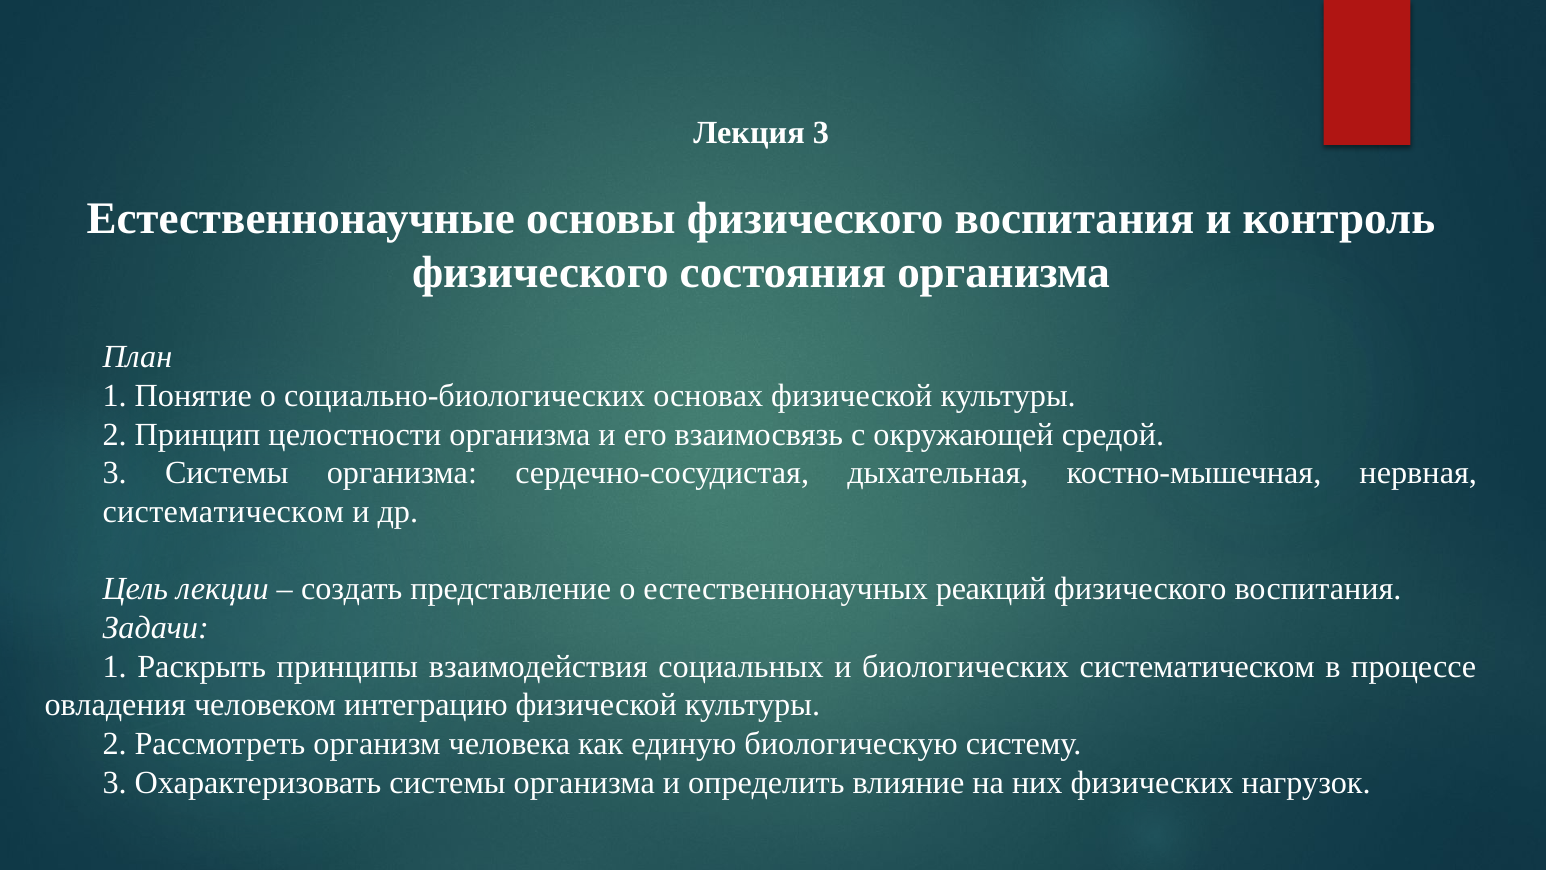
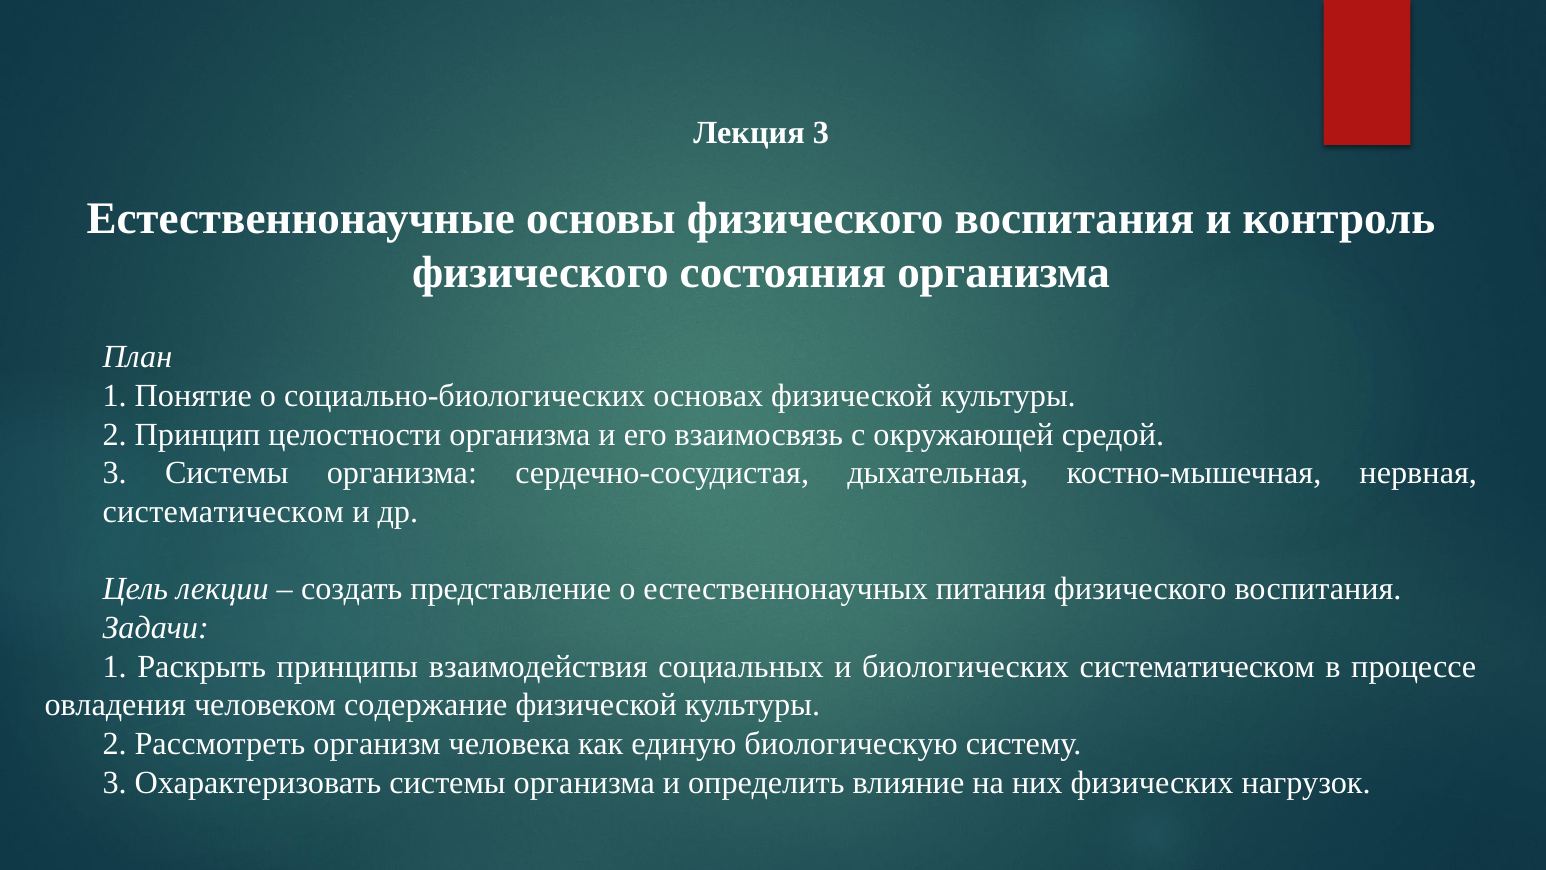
реакций: реакций -> питания
интеграцию: интеграцию -> содержание
